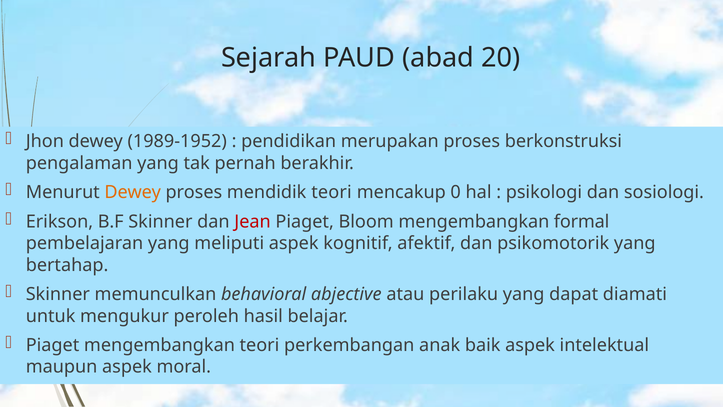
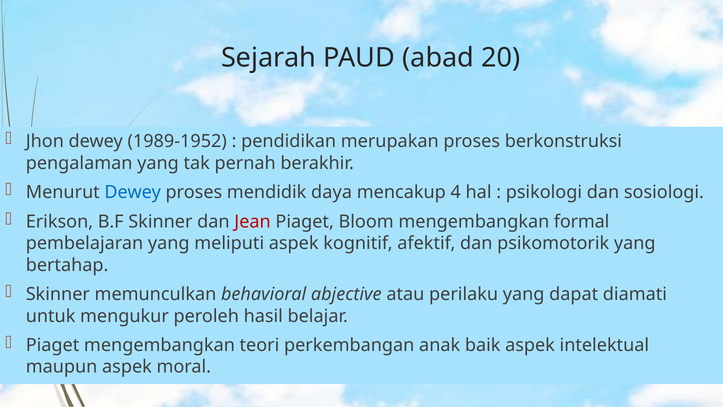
Dewey at (133, 192) colour: orange -> blue
mendidik teori: teori -> daya
0: 0 -> 4
